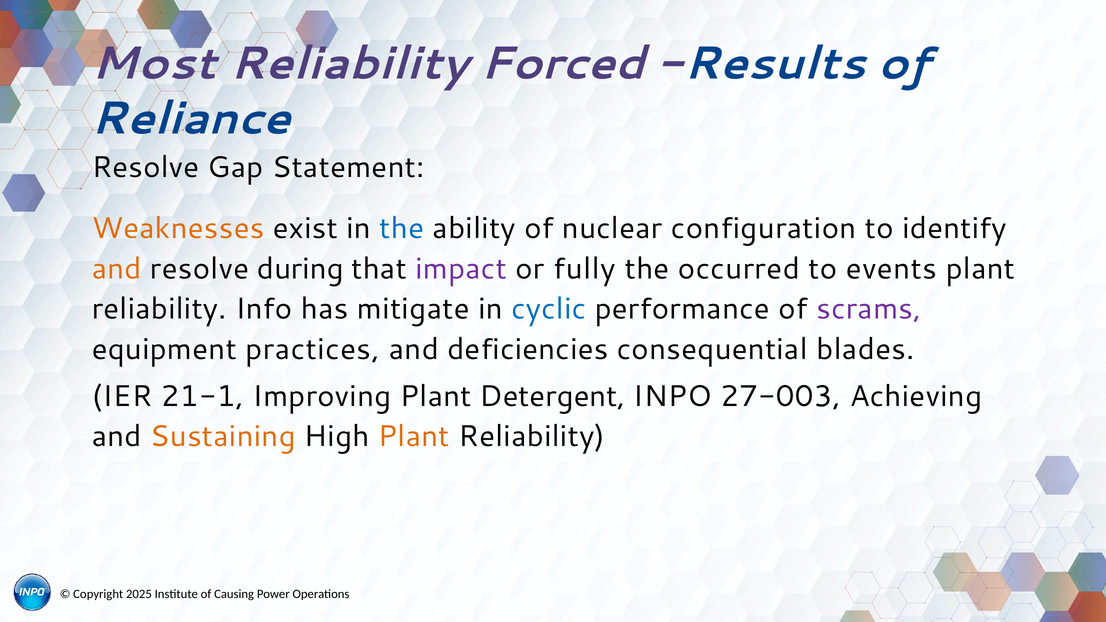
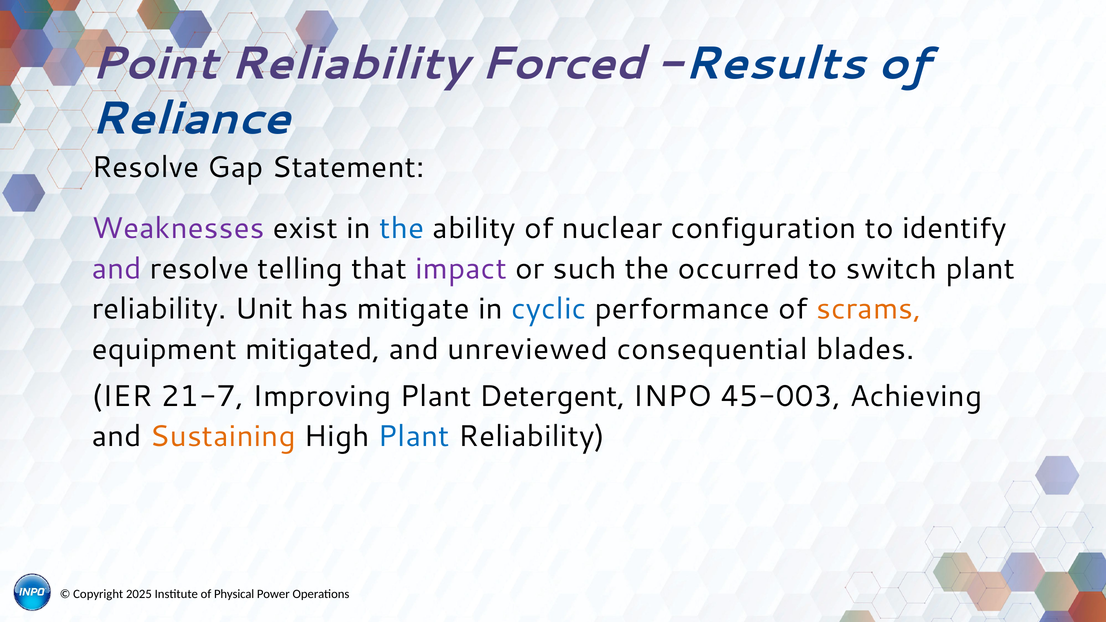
Most: Most -> Point
Weaknesses colour: orange -> purple
and at (117, 269) colour: orange -> purple
during: during -> telling
fully: fully -> such
events: events -> switch
Info: Info -> Unit
scrams colour: purple -> orange
practices: practices -> mitigated
deficiencies: deficiencies -> unreviewed
21-1: 21-1 -> 21-7
27-003: 27-003 -> 45-003
Plant at (414, 437) colour: orange -> blue
Causing: Causing -> Physical
